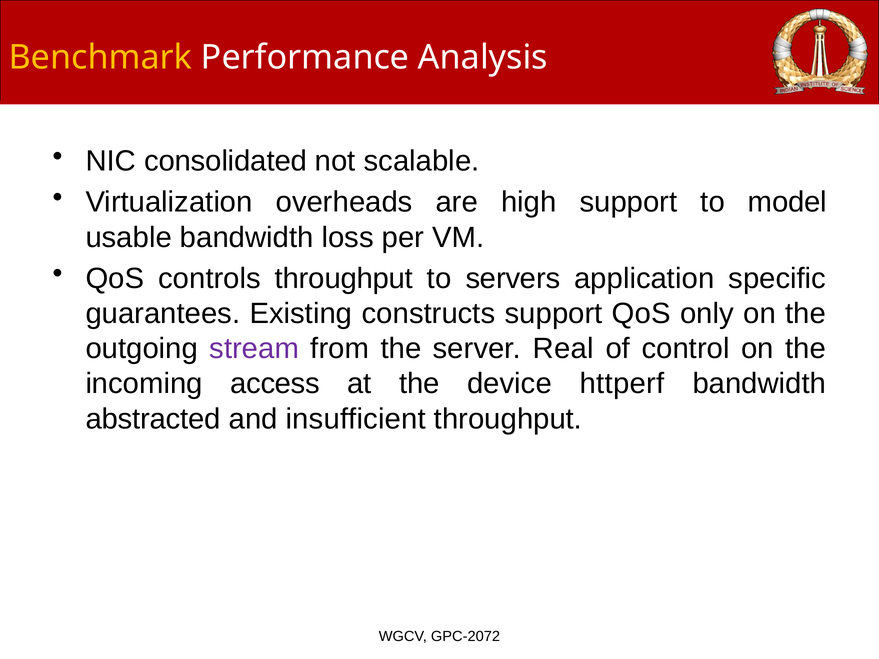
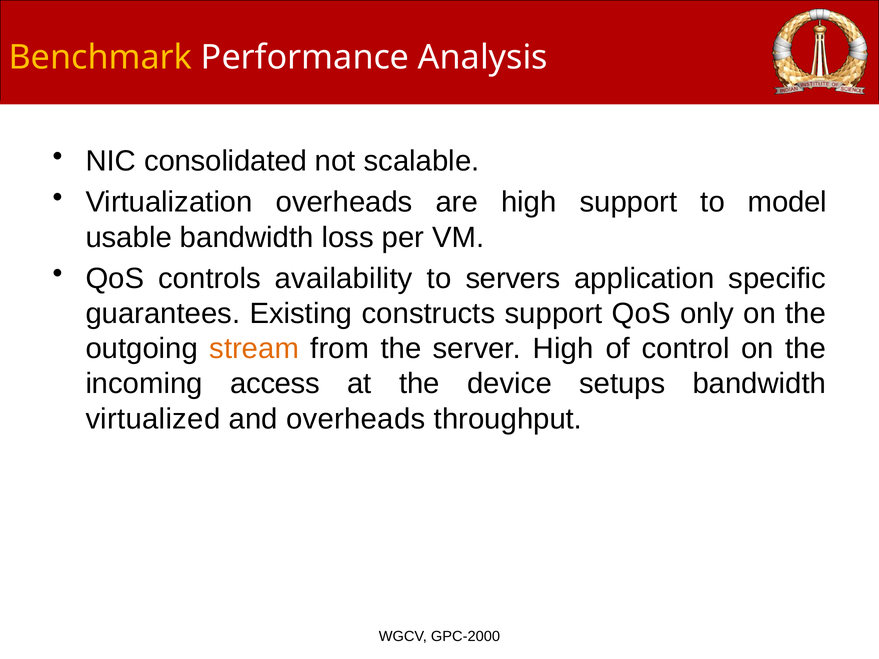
controls throughput: throughput -> availability
stream colour: purple -> orange
server Real: Real -> High
httperf: httperf -> setups
abstracted: abstracted -> virtualized
and insufficient: insufficient -> overheads
GPC-2072: GPC-2072 -> GPC-2000
